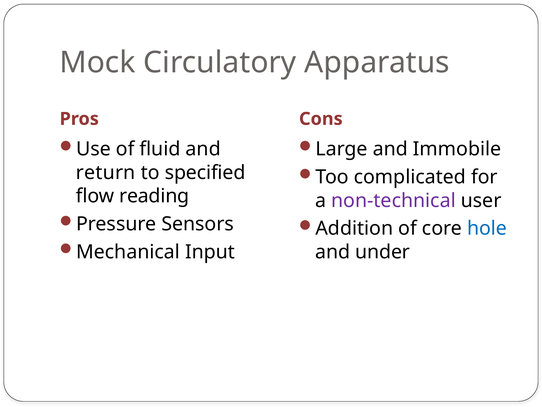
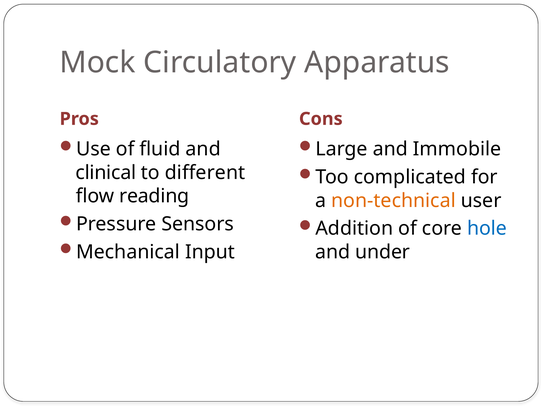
return: return -> clinical
specified: specified -> different
non-technical colour: purple -> orange
